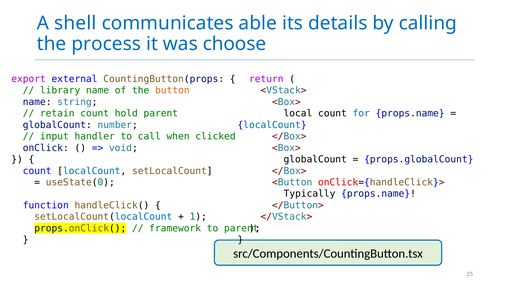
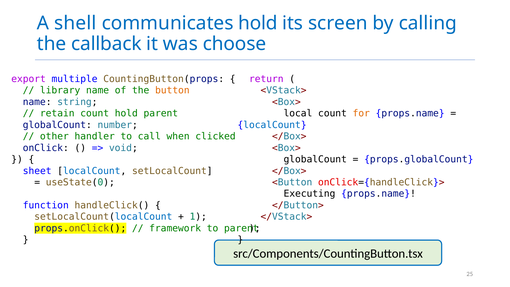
communicates able: able -> hold
details: details -> screen
process: process -> callback
external: external -> multiple
for colour: blue -> orange
input: input -> other
count at (37, 171): count -> sheet
Typically: Typically -> Executing
